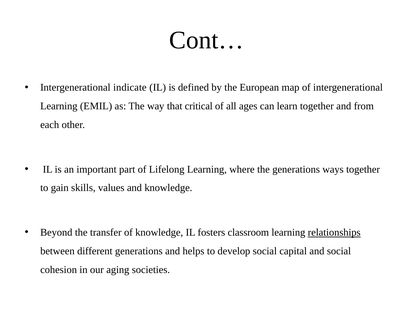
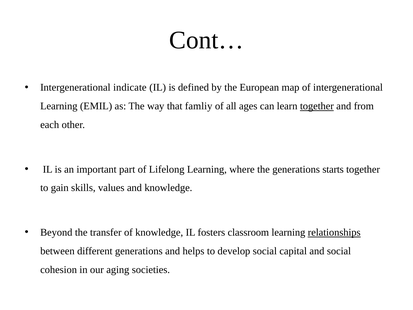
critical: critical -> famliy
together at (317, 106) underline: none -> present
ways: ways -> starts
